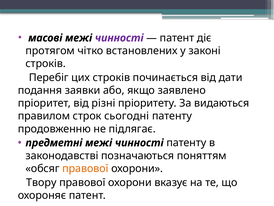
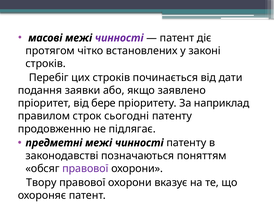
різні: різні -> бере
видаються: видаються -> наприклад
правової at (85, 168) colour: orange -> purple
